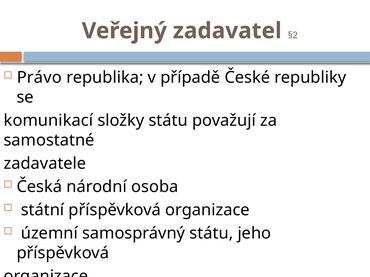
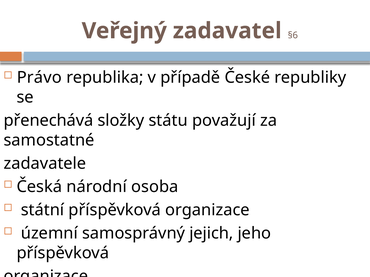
§2: §2 -> §6
komunikací: komunikací -> přenechává
samosprávný státu: státu -> jejich
